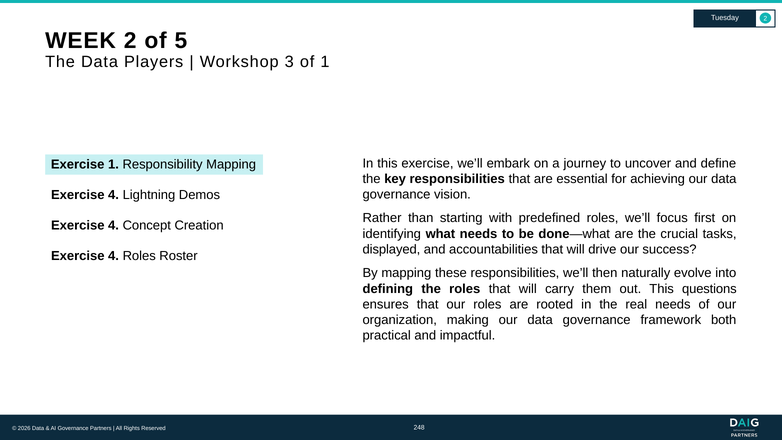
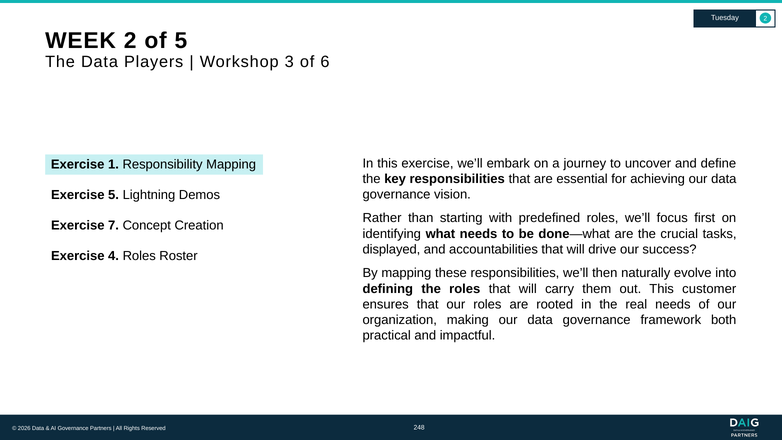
of 1: 1 -> 6
4 at (114, 195): 4 -> 5
4 at (114, 225): 4 -> 7
questions: questions -> customer
